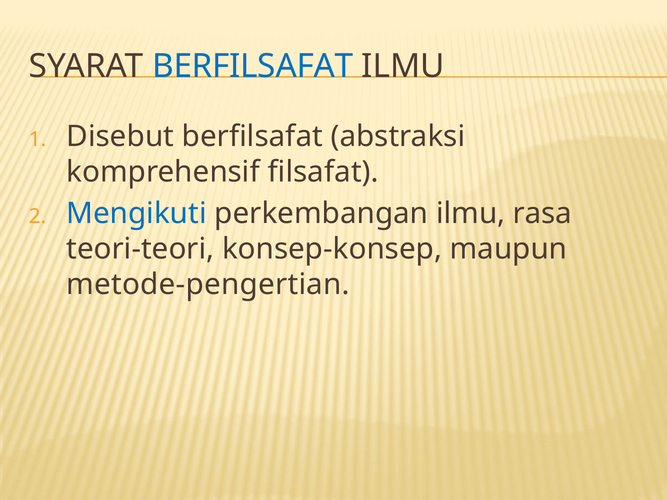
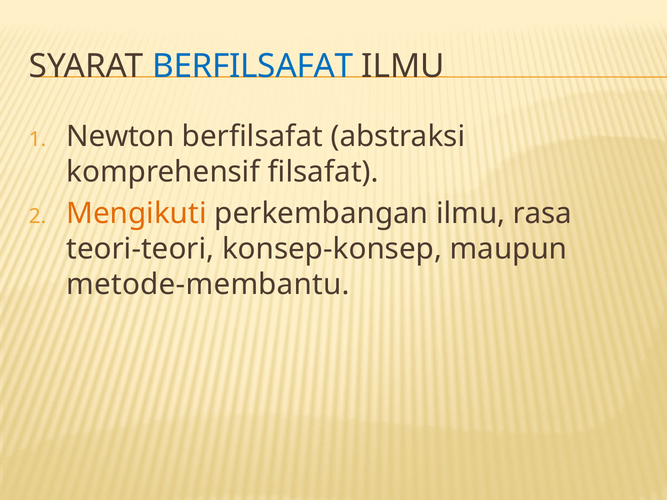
Disebut: Disebut -> Newton
Mengikuti colour: blue -> orange
metode-pengertian: metode-pengertian -> metode-membantu
